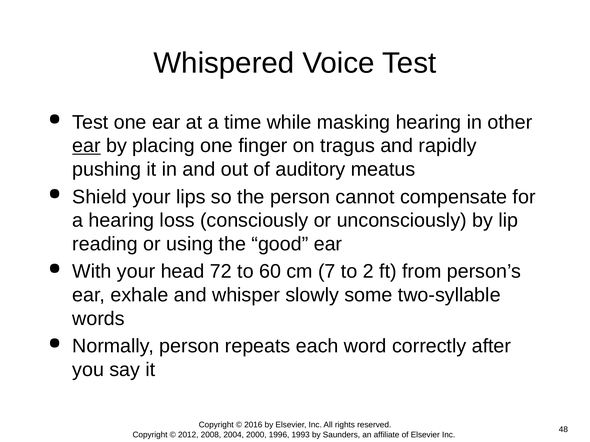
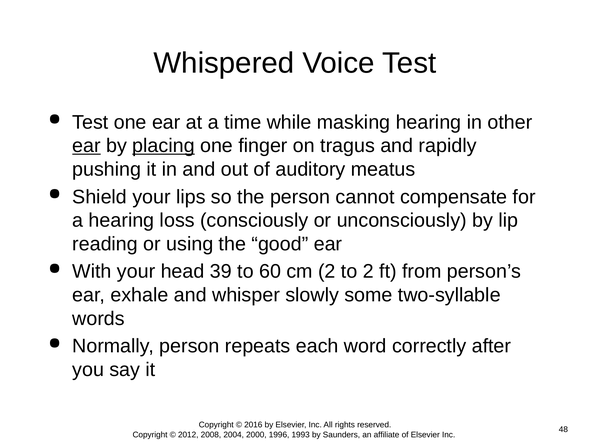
placing underline: none -> present
72: 72 -> 39
cm 7: 7 -> 2
